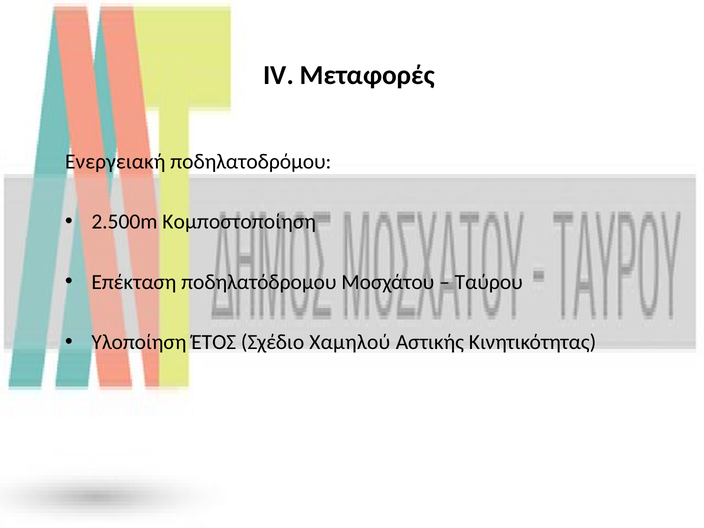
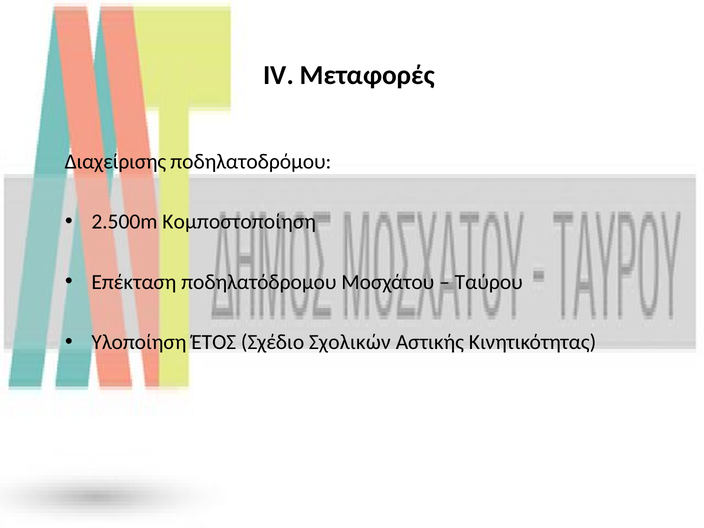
Ενεργειακή: Ενεργειακή -> Διαχείρισης
Χαμηλού: Χαμηλού -> Σχολικών
